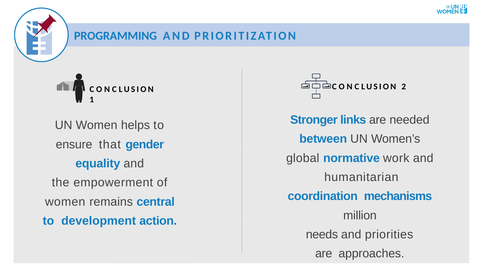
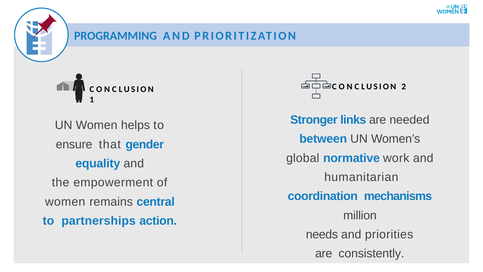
development: development -> partnerships
approaches: approaches -> consistently
